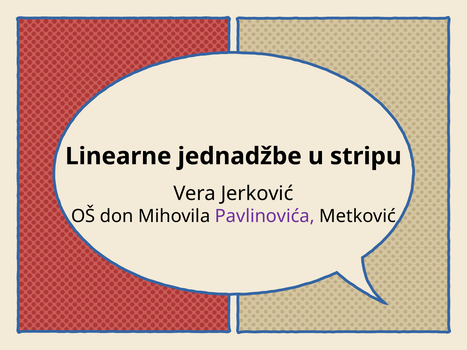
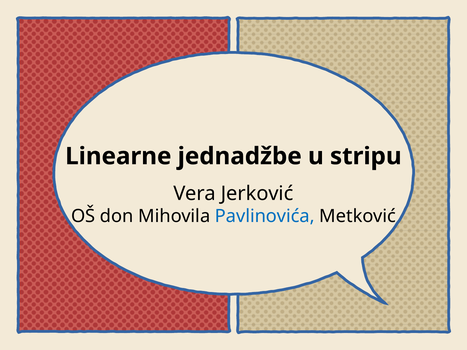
Pavlinovića colour: purple -> blue
